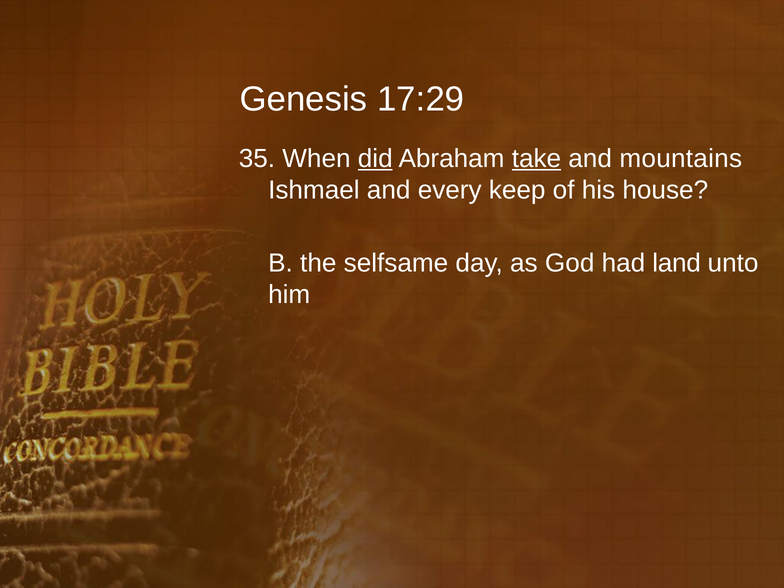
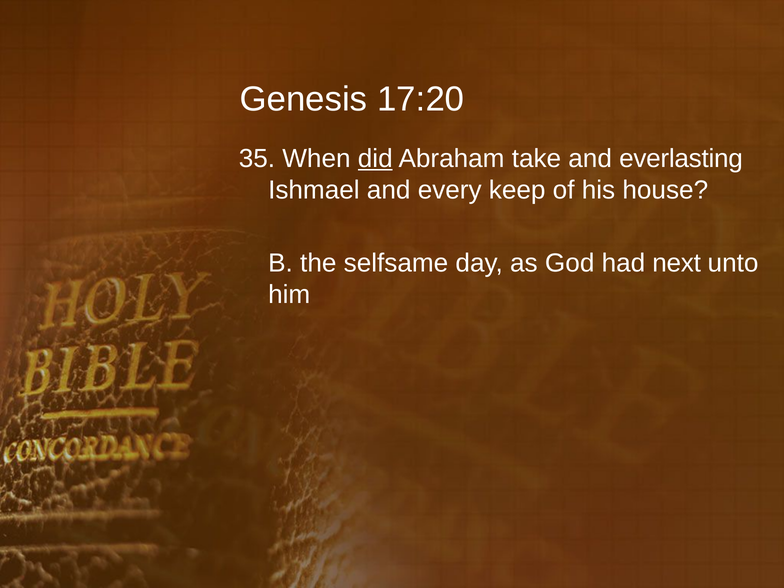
17:29: 17:29 -> 17:20
take underline: present -> none
mountains: mountains -> everlasting
land: land -> next
